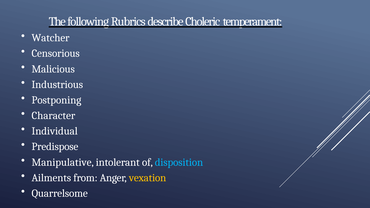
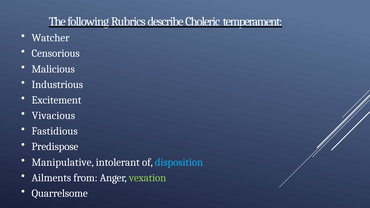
Postponing: Postponing -> Excitement
Character: Character -> Vivacious
Individual: Individual -> Fastidious
vexation colour: yellow -> light green
